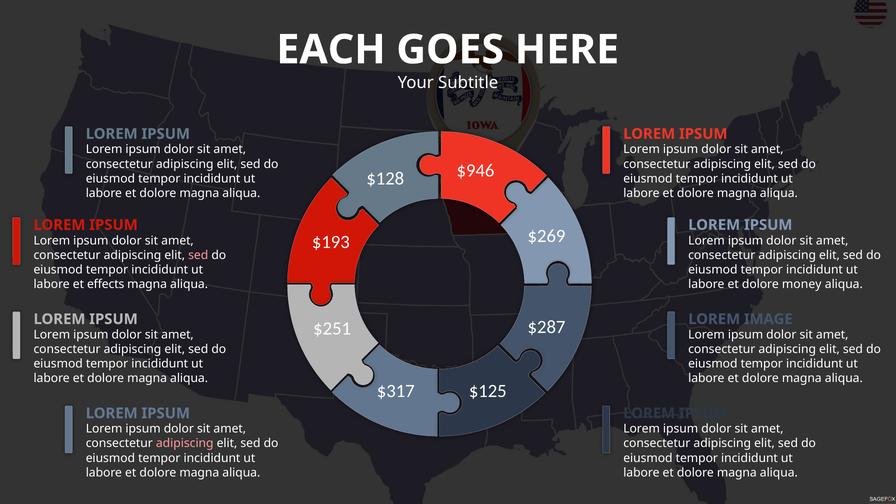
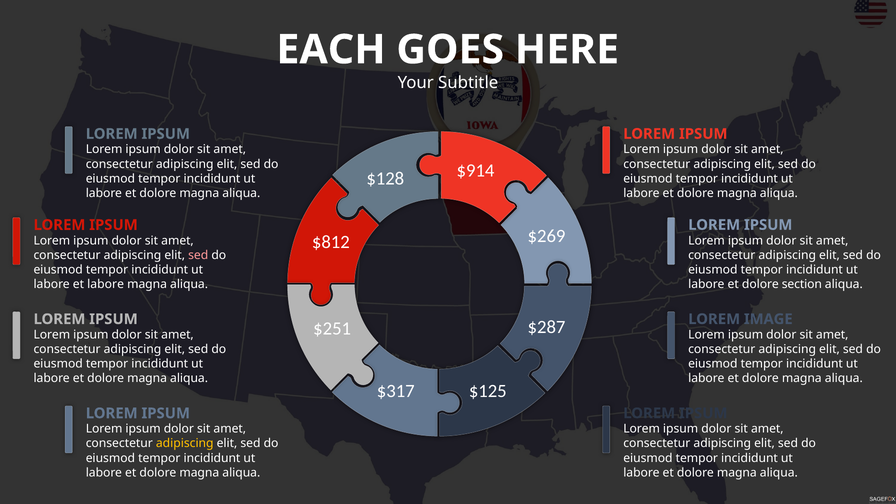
$946: $946 -> $914
$193: $193 -> $812
et effects: effects -> labore
money: money -> section
adipiscing at (185, 443) colour: pink -> yellow
